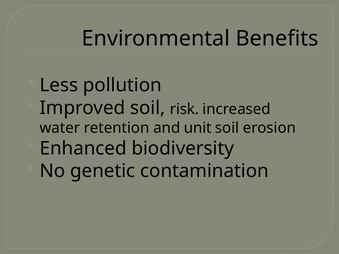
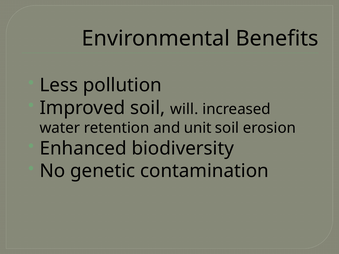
risk: risk -> will
